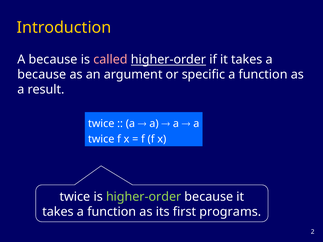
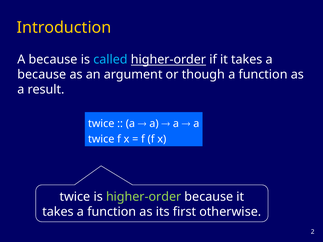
called colour: pink -> light blue
specific: specific -> though
programs: programs -> otherwise
